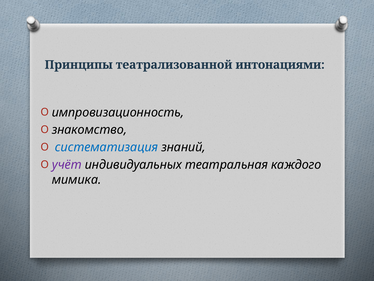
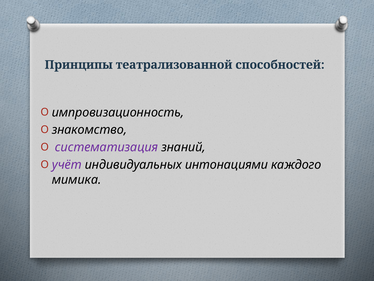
интонациями: интонациями -> способностей
систематизация colour: blue -> purple
театральная: театральная -> интонациями
